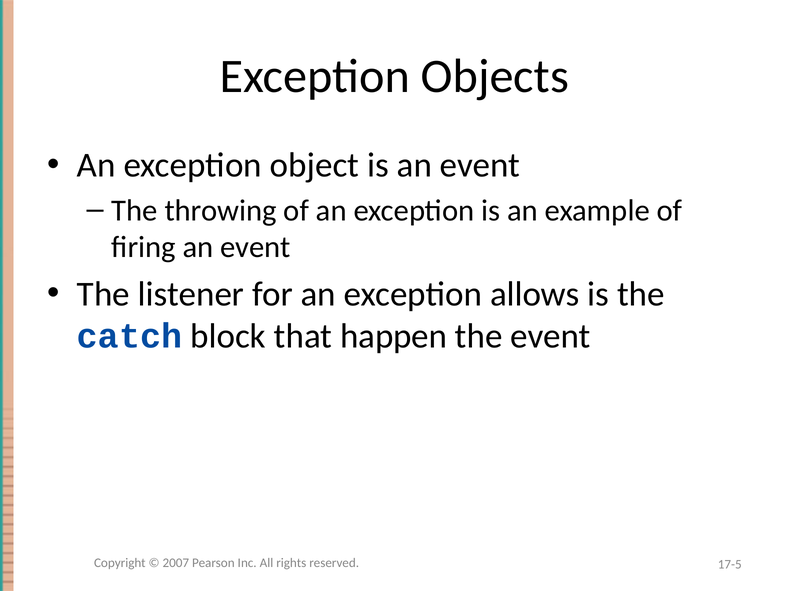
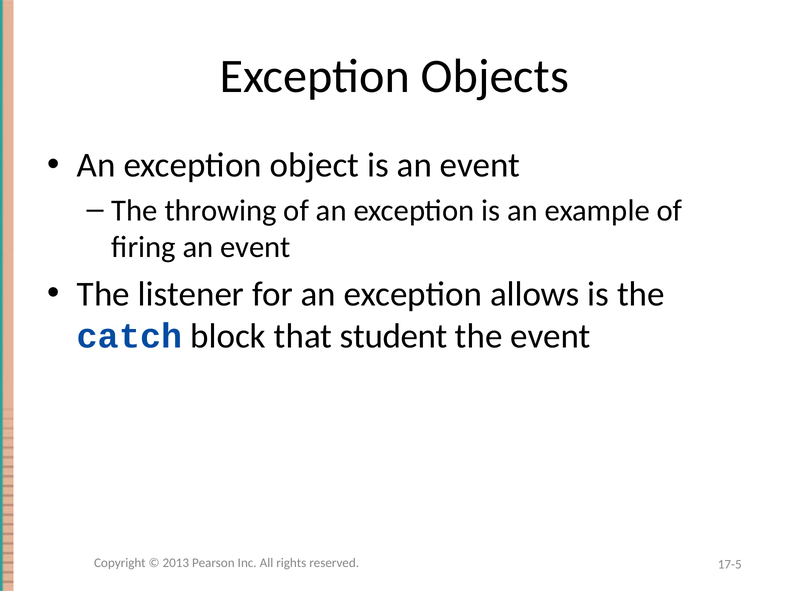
happen: happen -> student
2007: 2007 -> 2013
